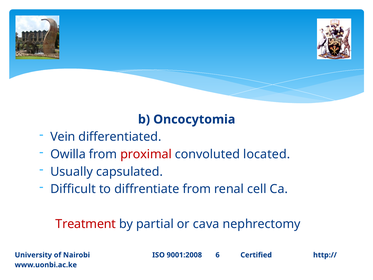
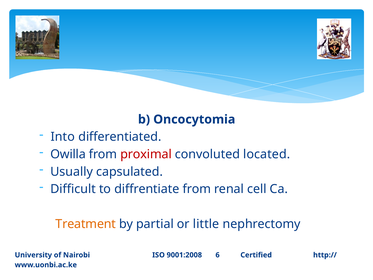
Vein: Vein -> Into
Treatment colour: red -> orange
cava: cava -> little
